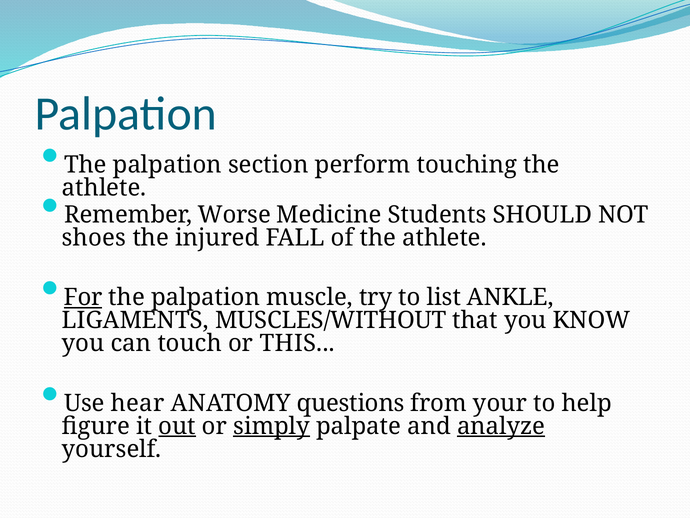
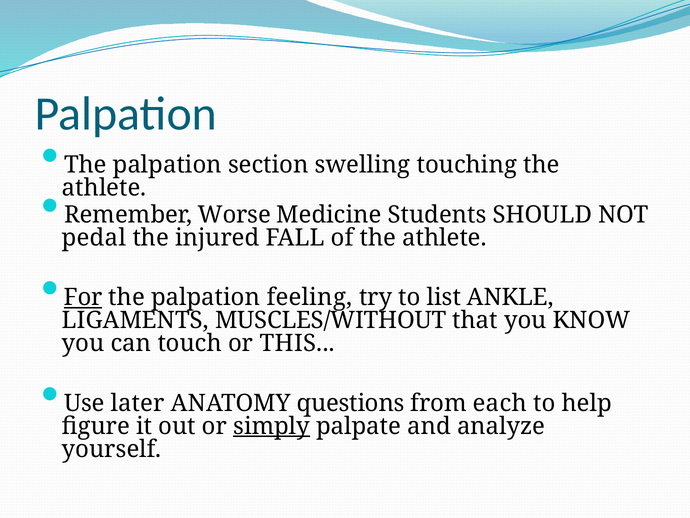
perform: perform -> swelling
shoes: shoes -> pedal
muscle: muscle -> feeling
hear: hear -> later
your: your -> each
out underline: present -> none
analyze underline: present -> none
